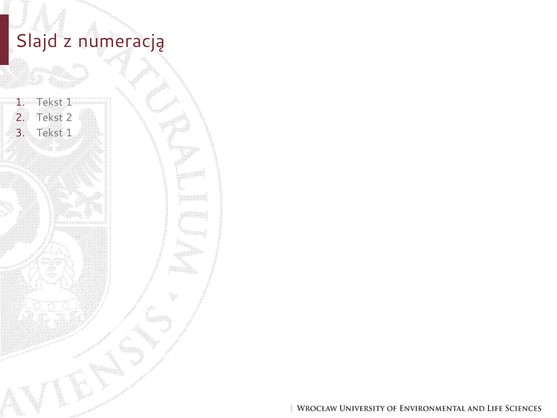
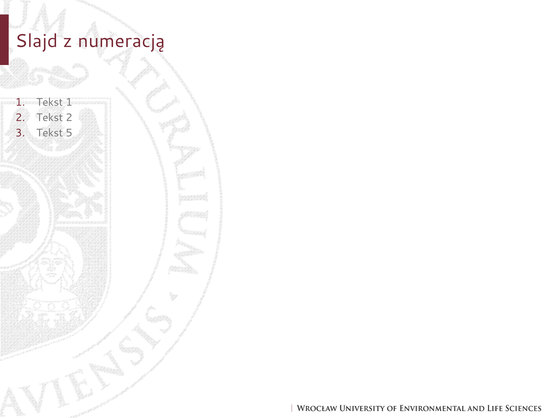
3 Tekst 1: 1 -> 5
